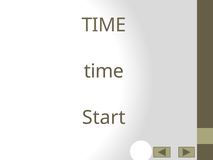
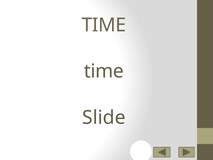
Start: Start -> Slide
